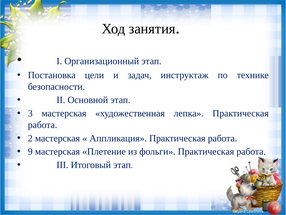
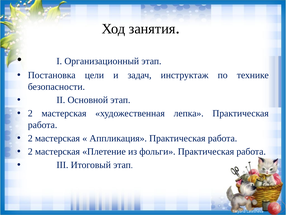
3 at (30, 113): 3 -> 2
9 at (30, 151): 9 -> 2
